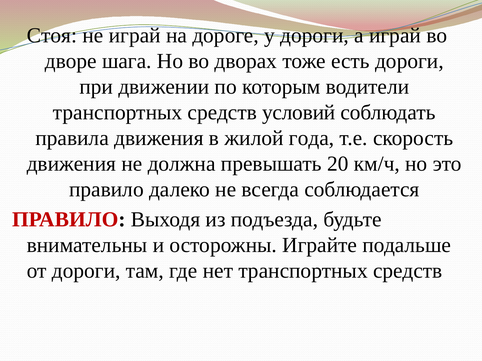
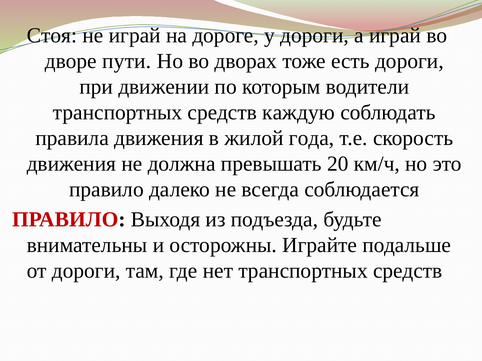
шага: шага -> пути
условий: условий -> каждую
